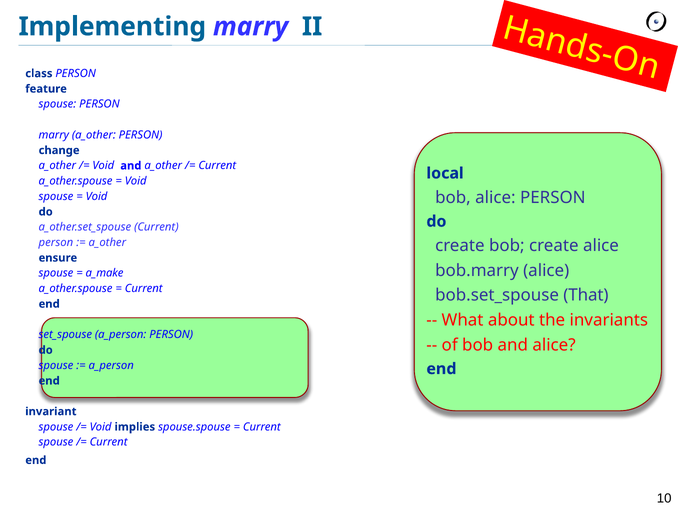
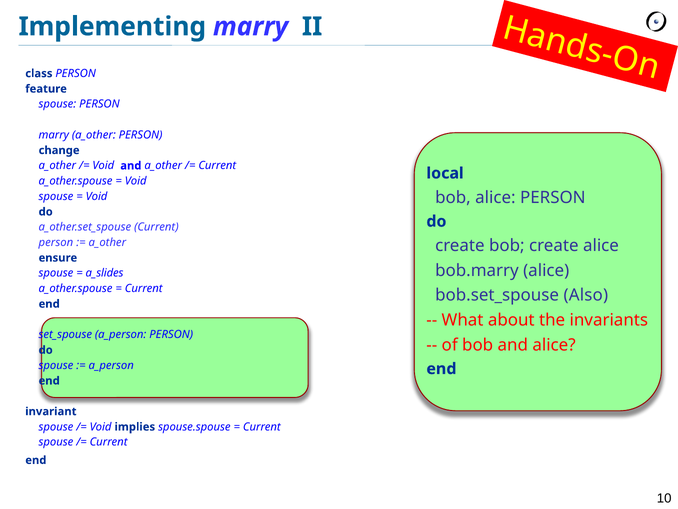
a_make: a_make -> a_slides
That: That -> Also
